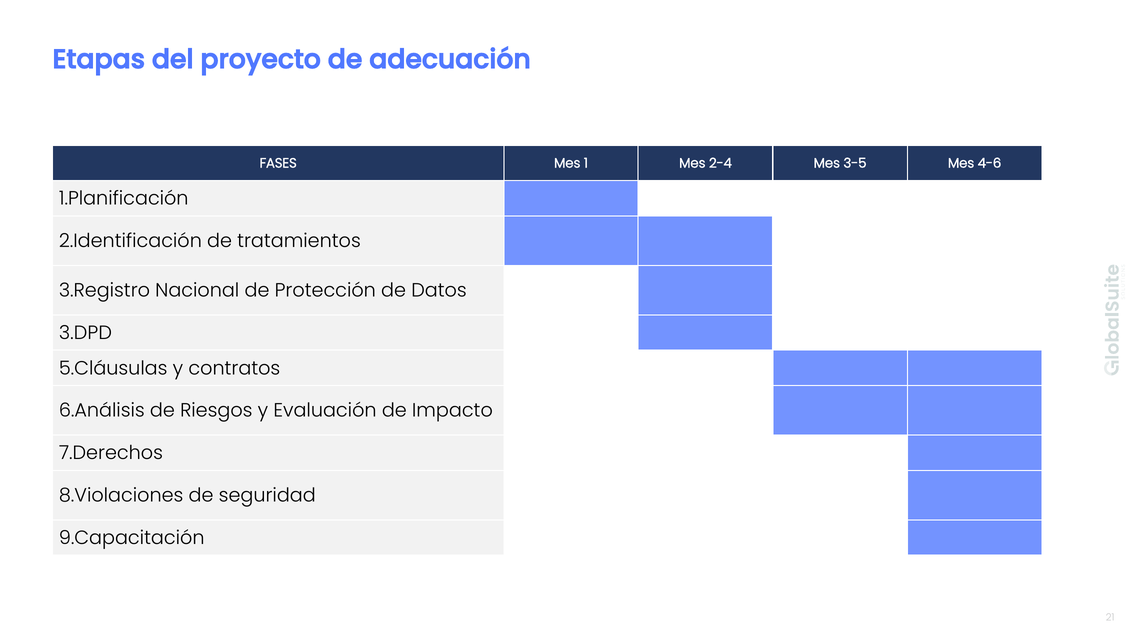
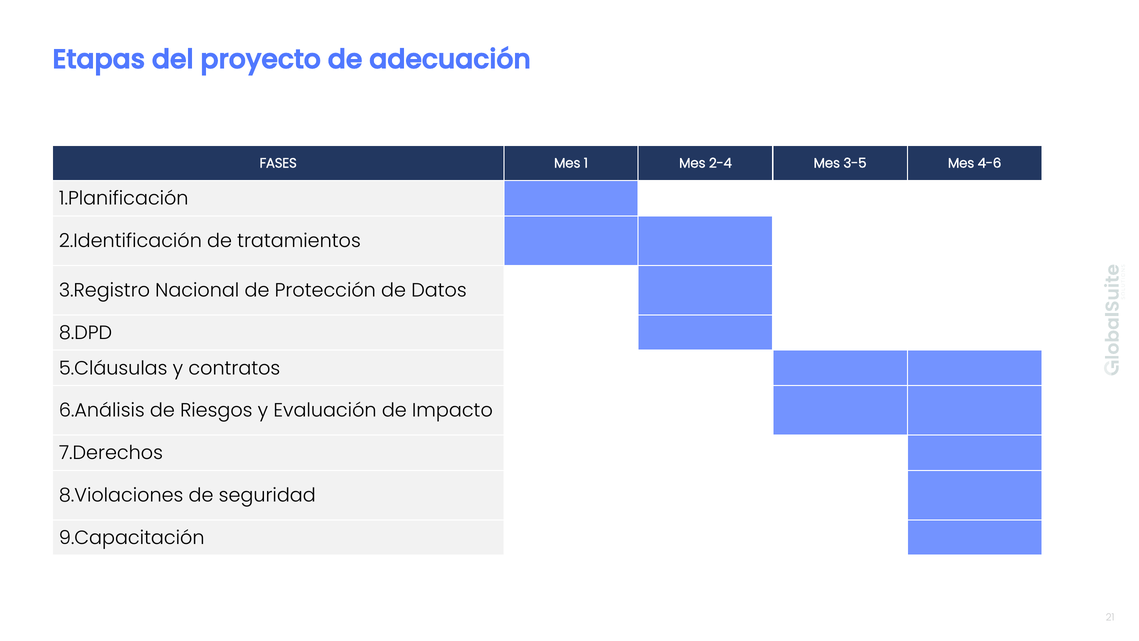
3.DPD: 3.DPD -> 8.DPD
